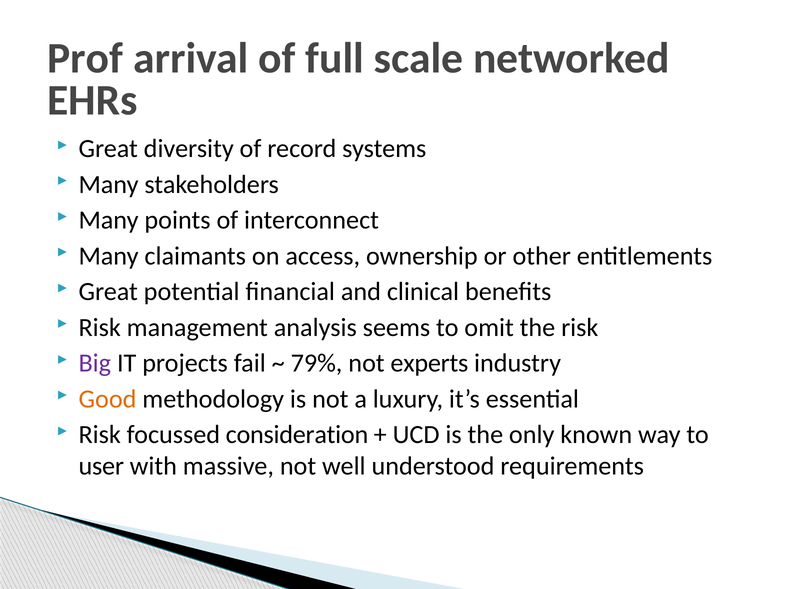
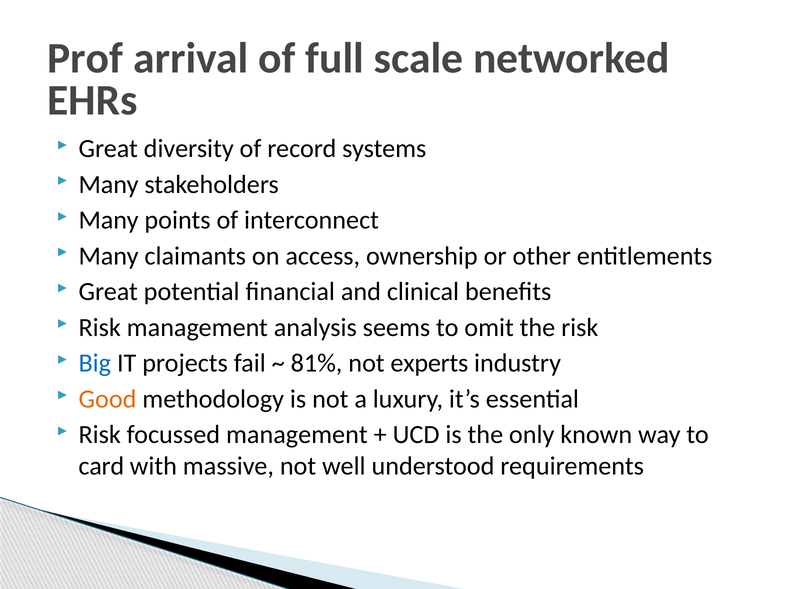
Big colour: purple -> blue
79%: 79% -> 81%
focussed consideration: consideration -> management
user: user -> card
